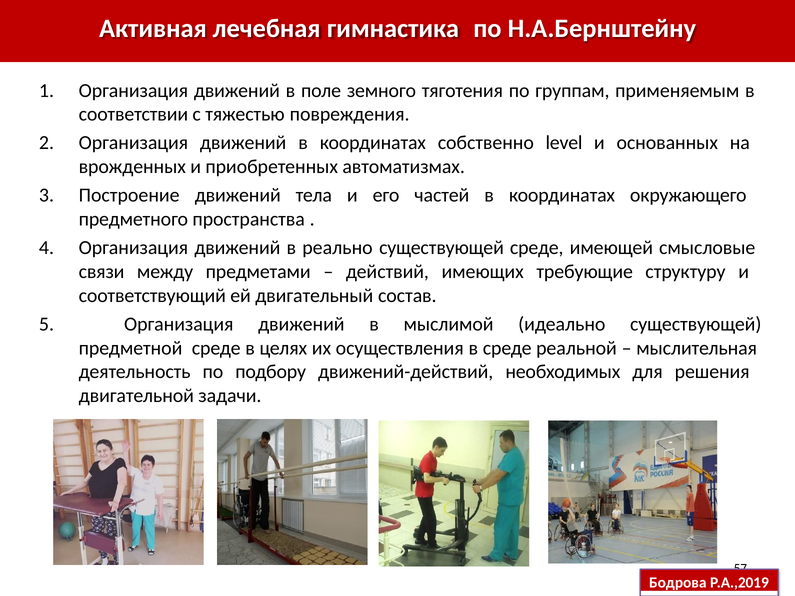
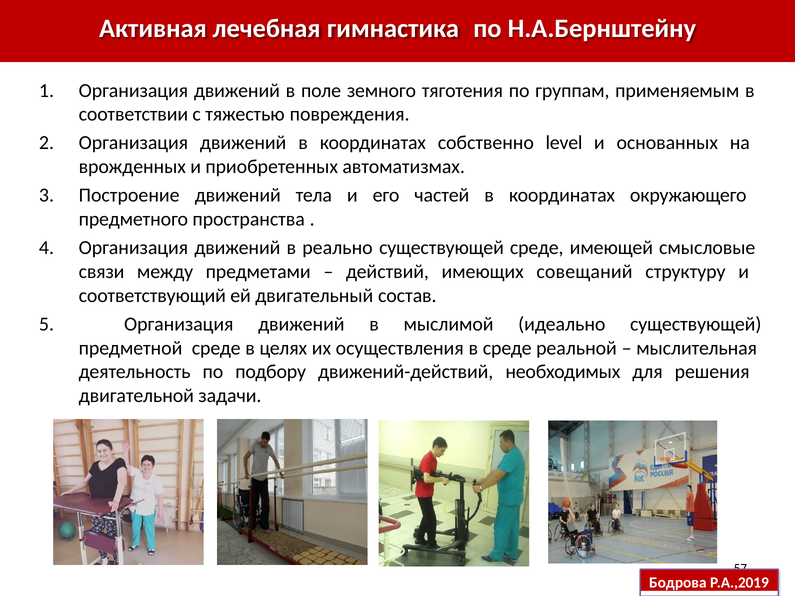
требующие: требующие -> совещаний
